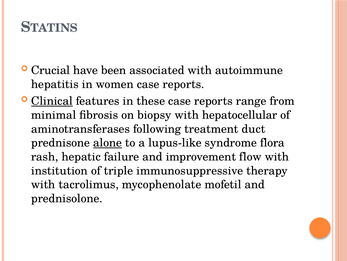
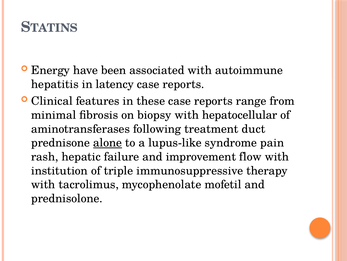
Crucial: Crucial -> Energy
women: women -> latency
Clinical underline: present -> none
flora: flora -> pain
